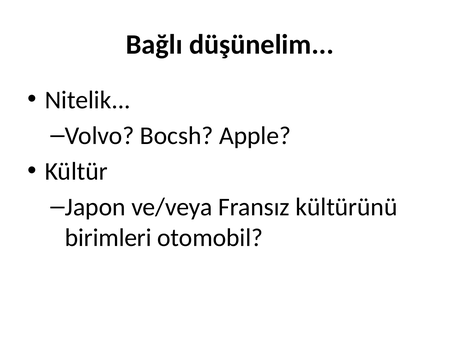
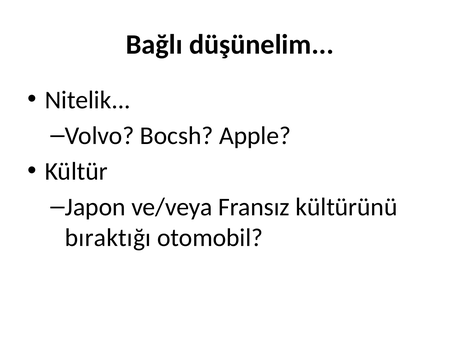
birimleri: birimleri -> bıraktığı
